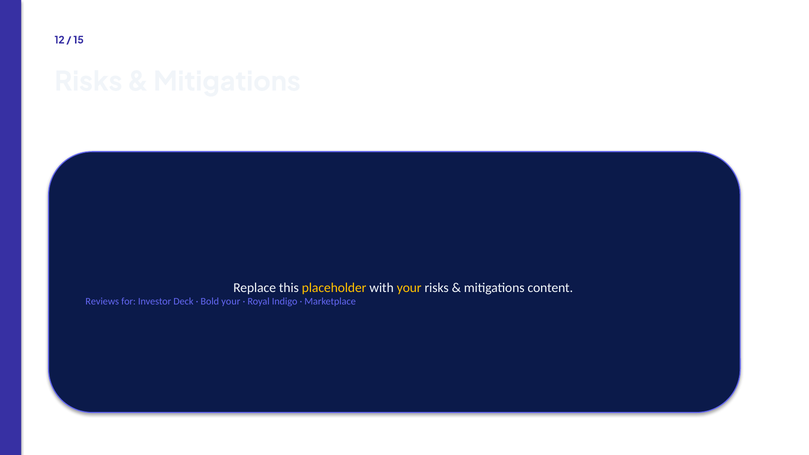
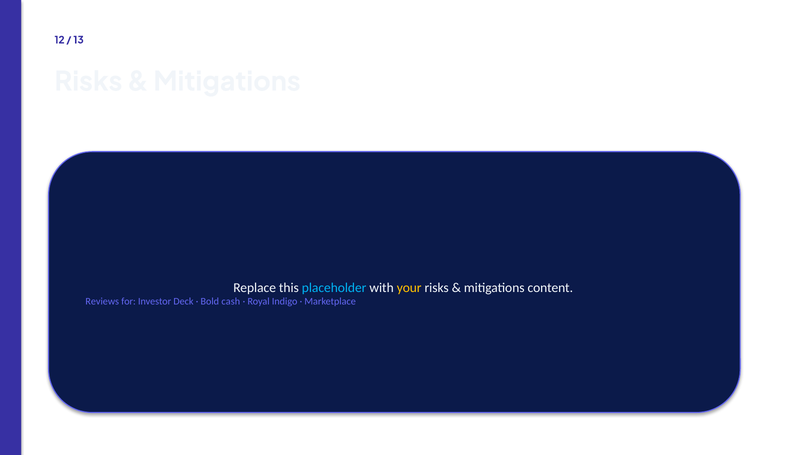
15: 15 -> 13
placeholder colour: yellow -> light blue
Bold your: your -> cash
